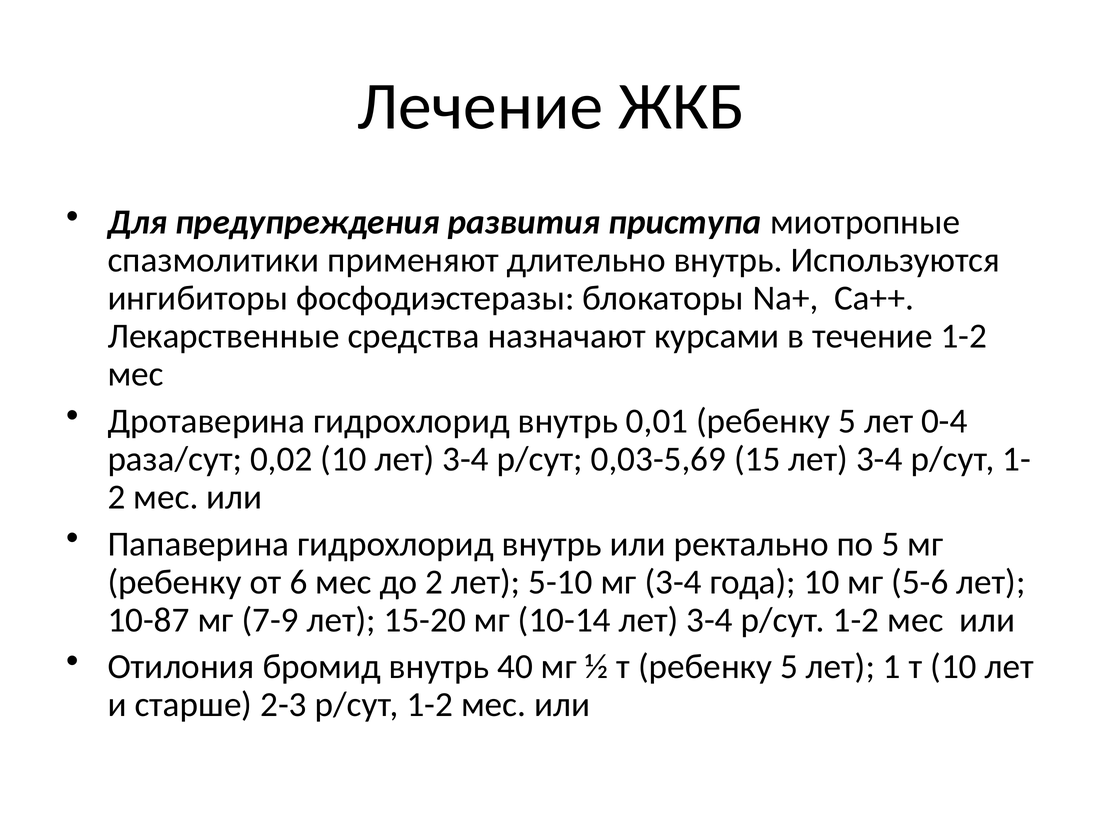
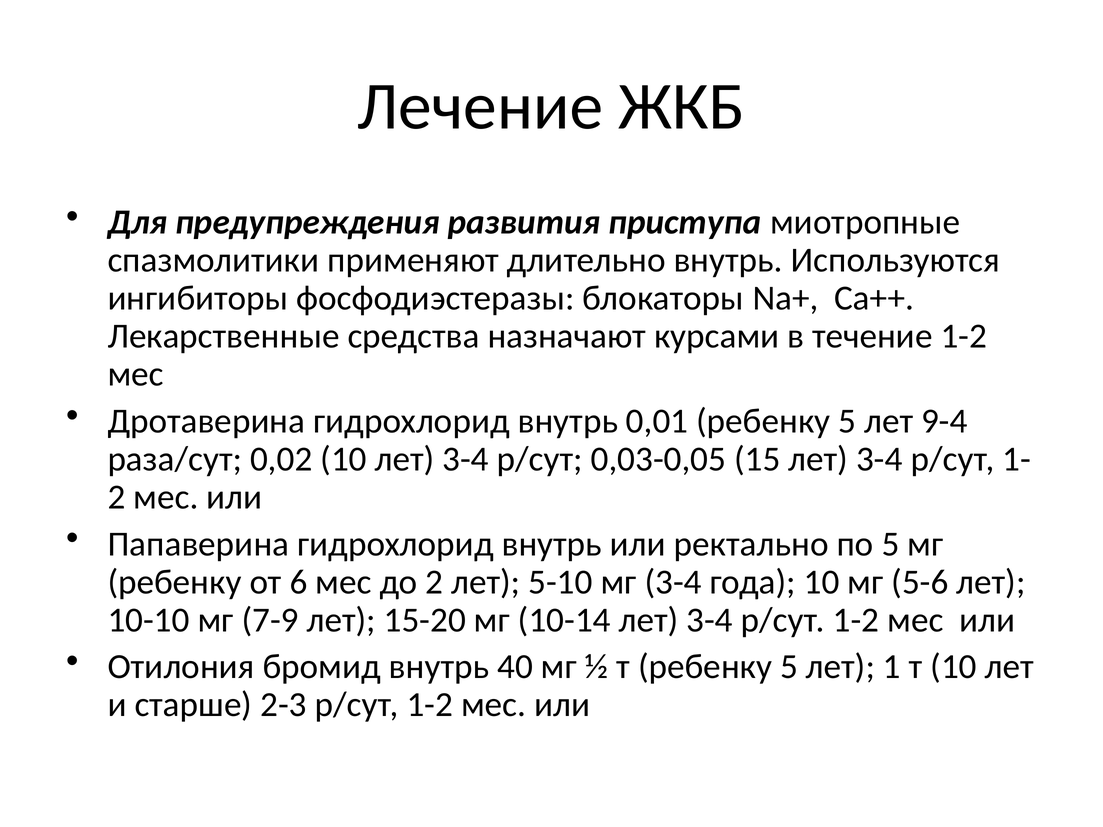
0-4: 0-4 -> 9-4
0,03-5,69: 0,03-5,69 -> 0,03-0,05
10-87: 10-87 -> 10-10
